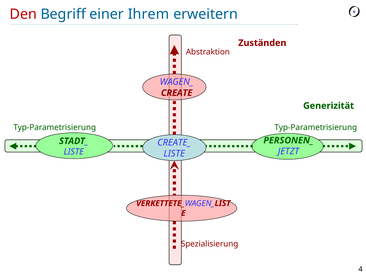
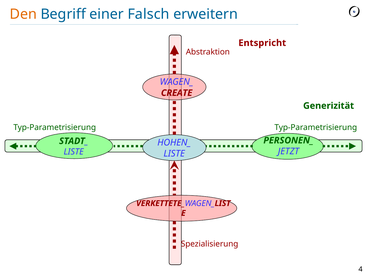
Den colour: red -> orange
Ihrem: Ihrem -> Falsch
Zuständen: Zuständen -> Entspricht
CREATE_: CREATE_ -> HOHEN_
